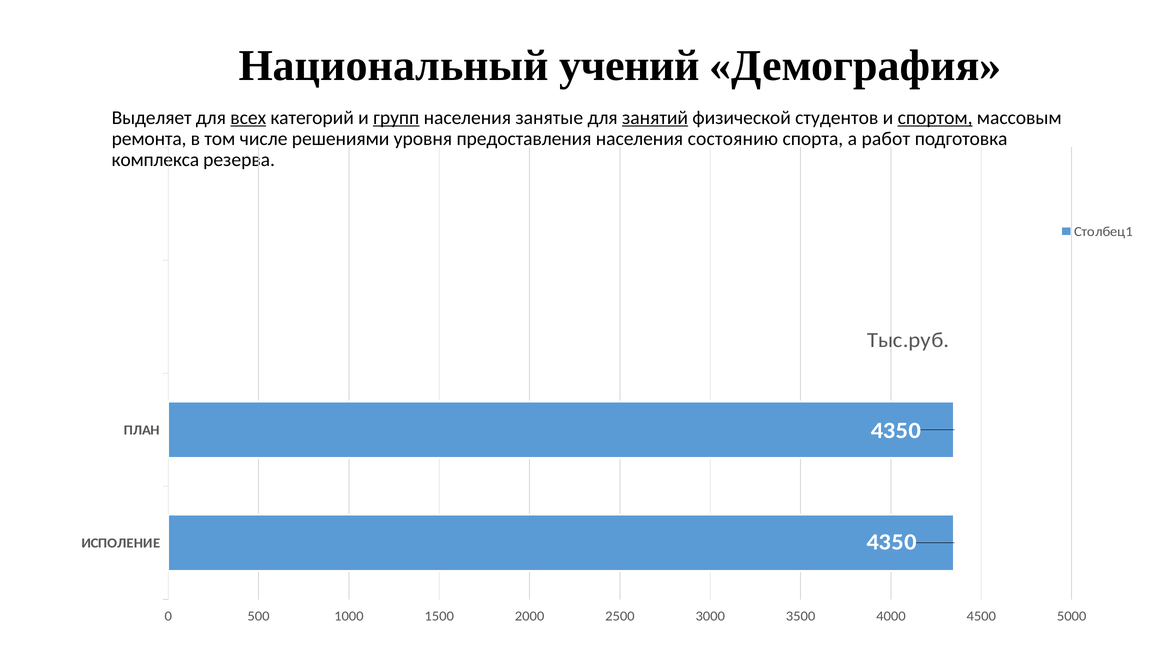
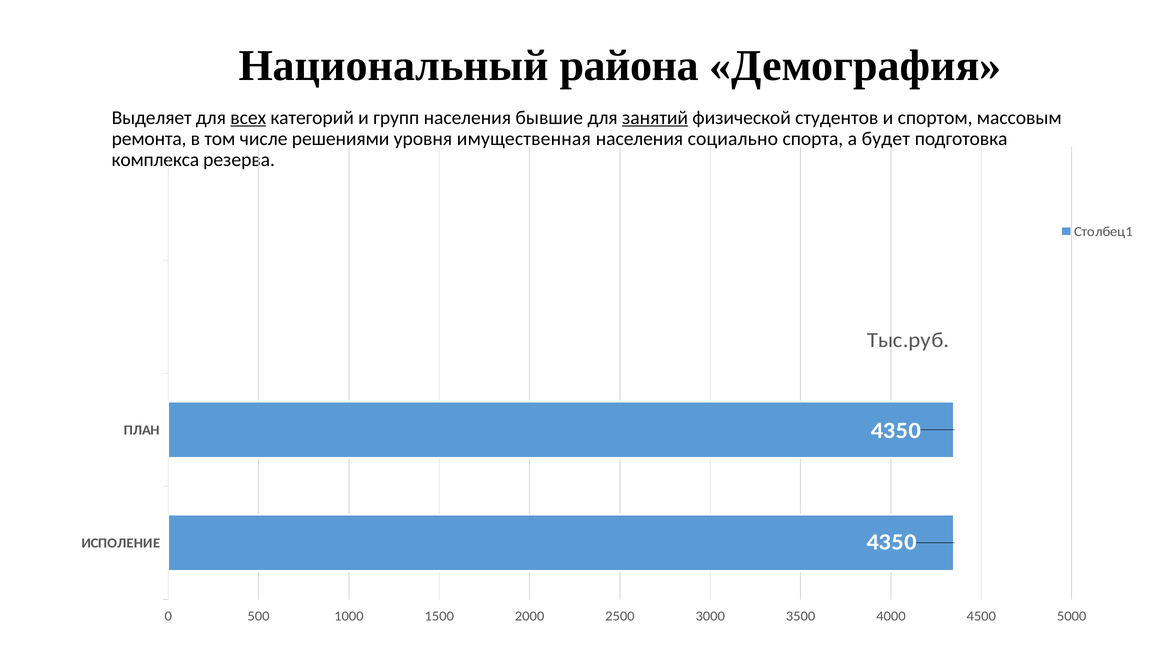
учений: учений -> района
групп underline: present -> none
занятые: занятые -> бывшие
спортом underline: present -> none
предоставления: предоставления -> имущественная
состоянию: состоянию -> социально
работ: работ -> будет
